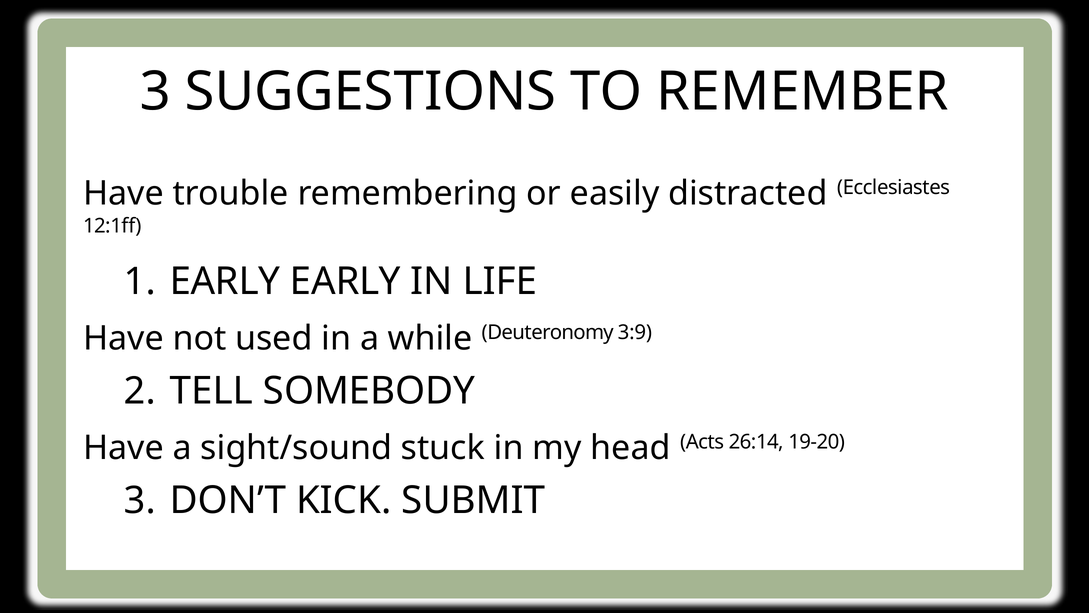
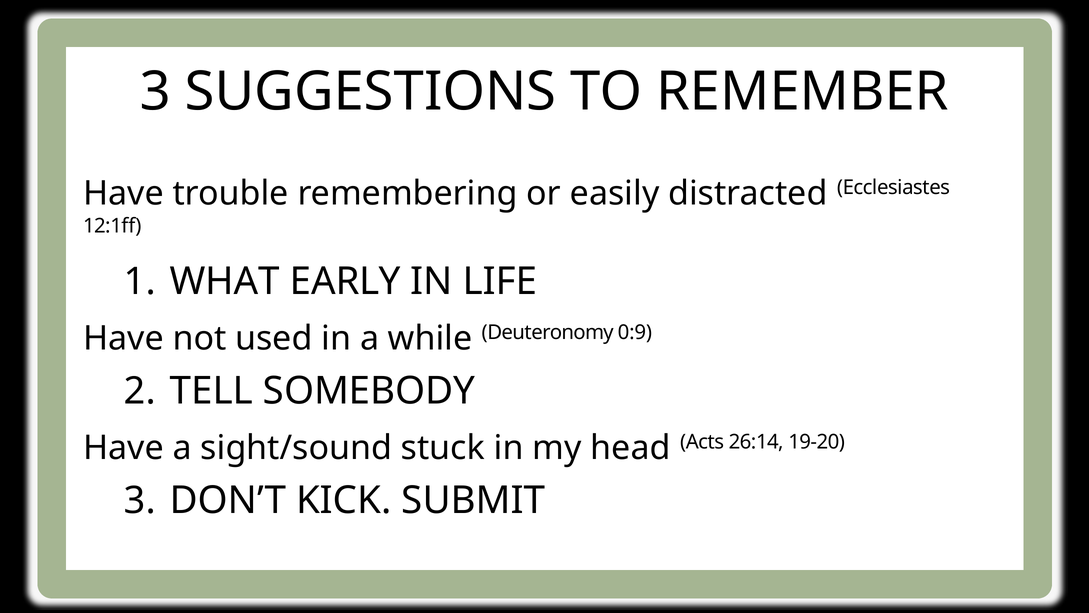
EARLY at (225, 281): EARLY -> WHAT
3:9: 3:9 -> 0:9
